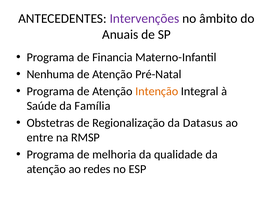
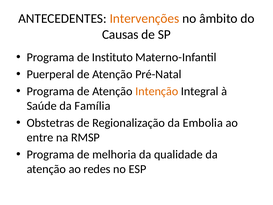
Intervenções colour: purple -> orange
Anuais: Anuais -> Causas
Financia: Financia -> Instituto
Nenhuma: Nenhuma -> Puerperal
Datasus: Datasus -> Embolia
